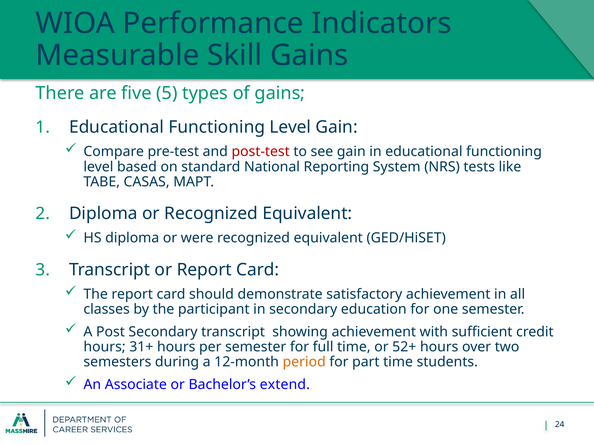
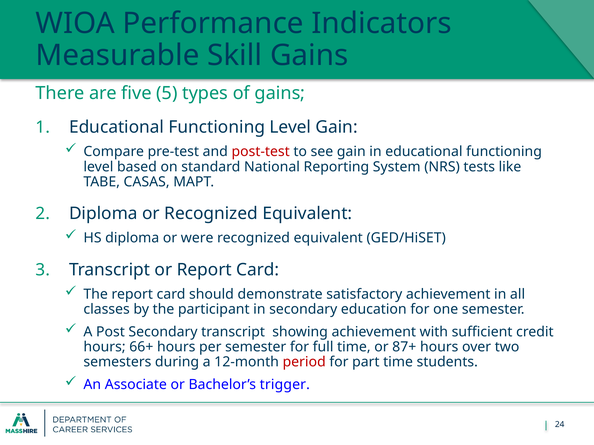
31+: 31+ -> 66+
52+: 52+ -> 87+
period colour: orange -> red
extend: extend -> trigger
